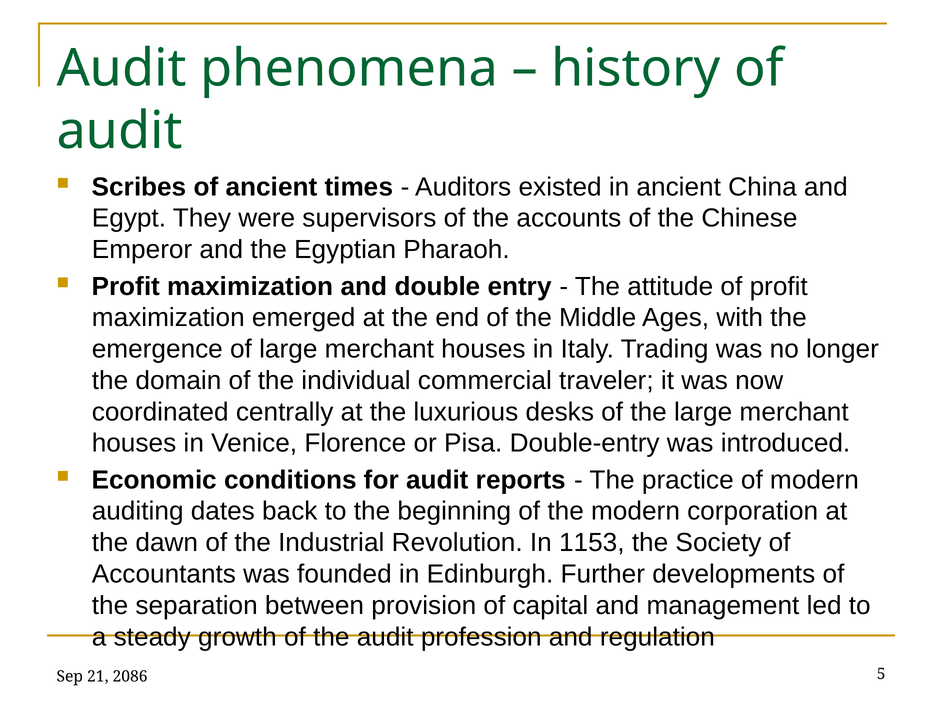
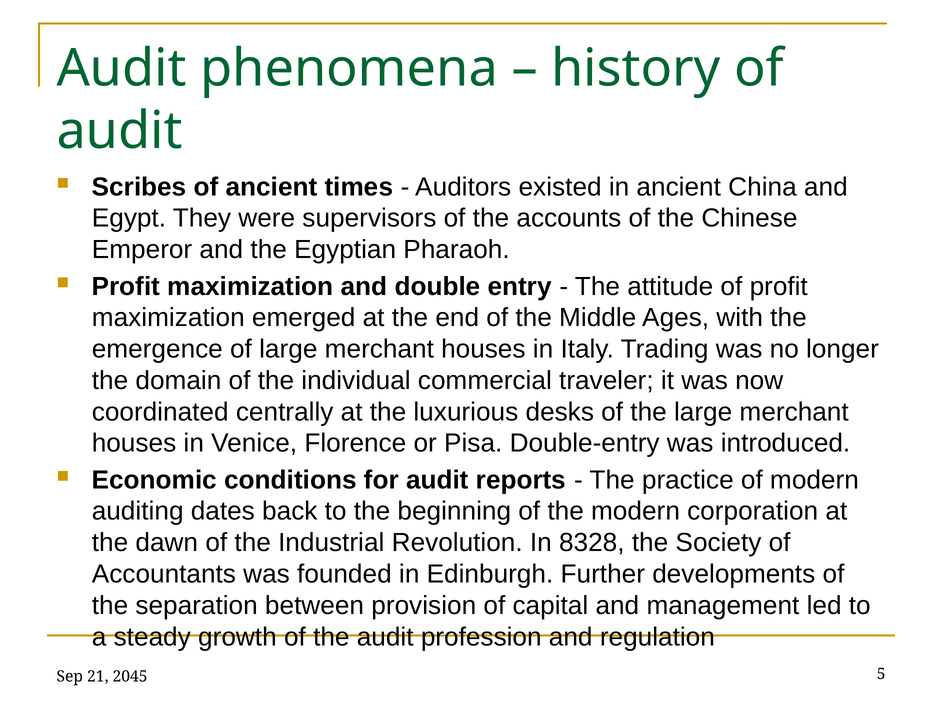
1153: 1153 -> 8328
2086: 2086 -> 2045
